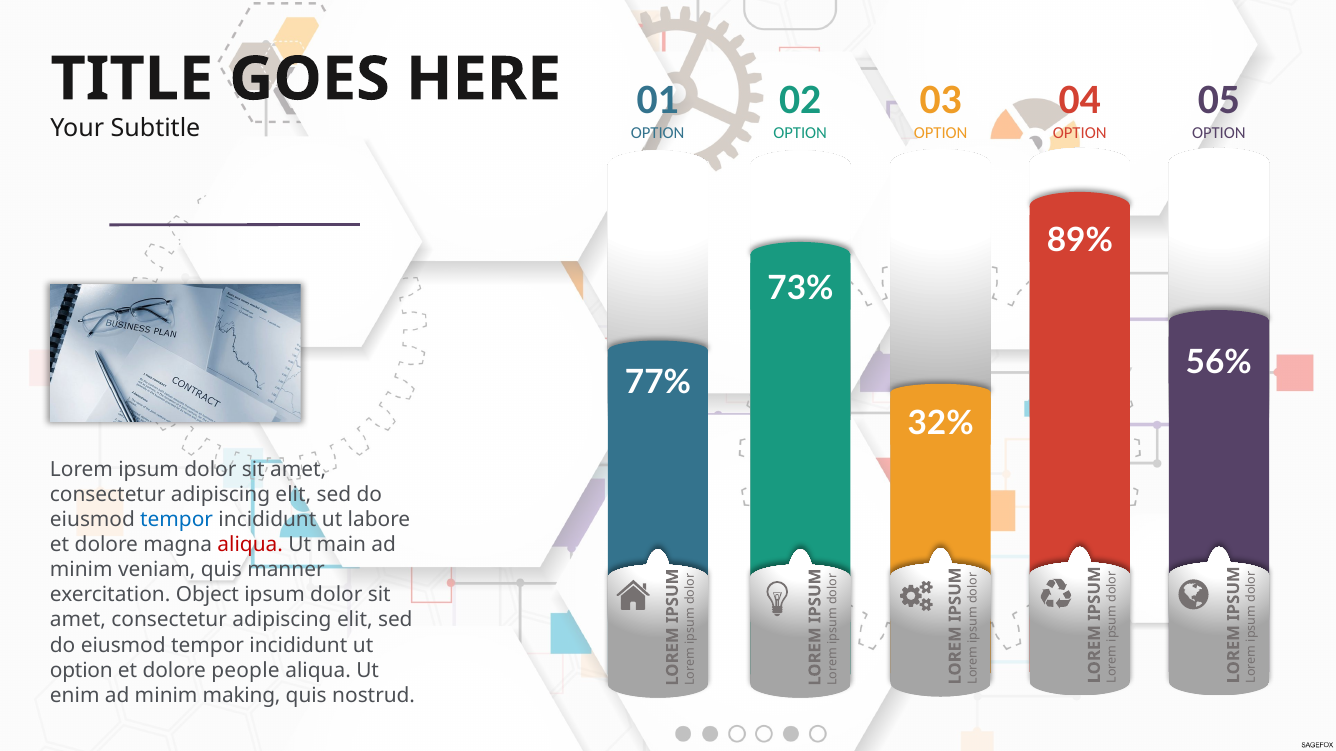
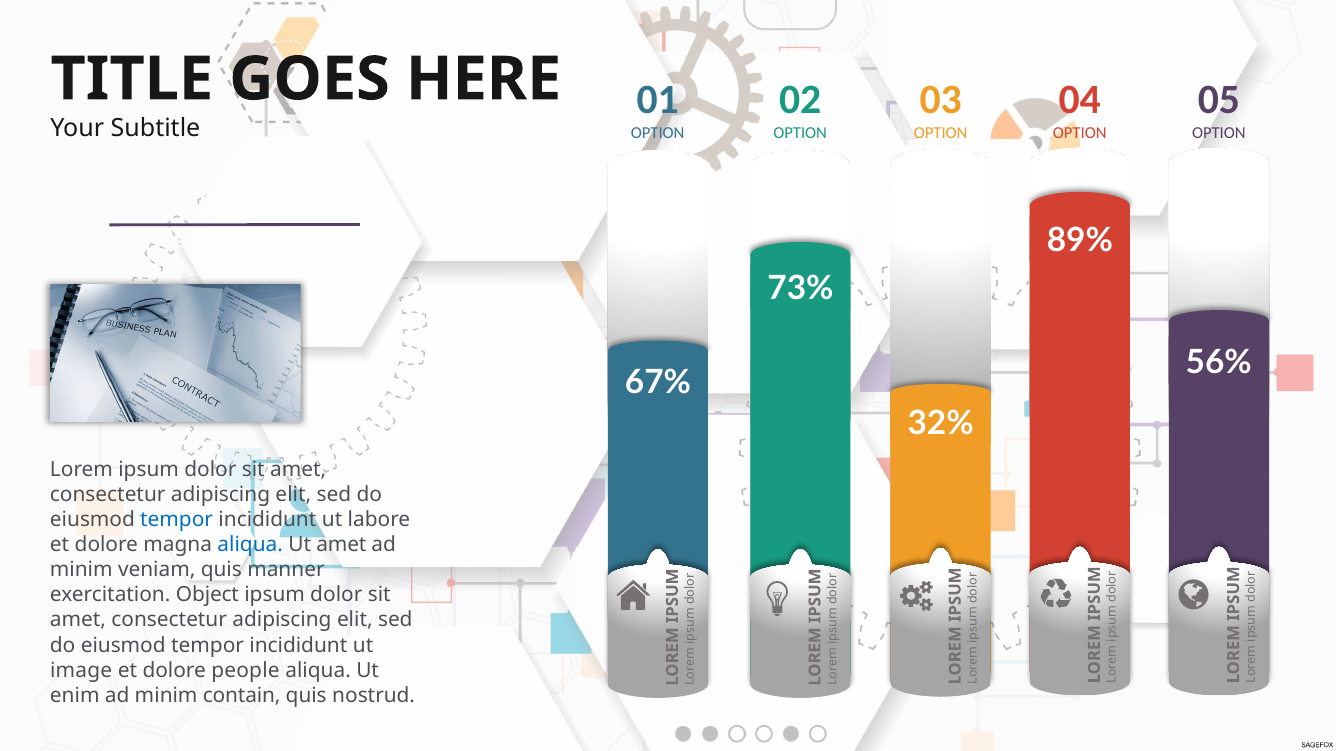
77%: 77% -> 67%
aliqua at (250, 545) colour: red -> blue
Ut main: main -> amet
option at (81, 671): option -> image
making: making -> contain
